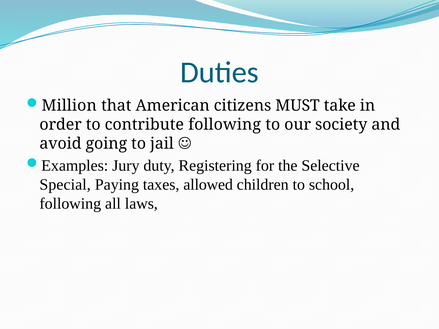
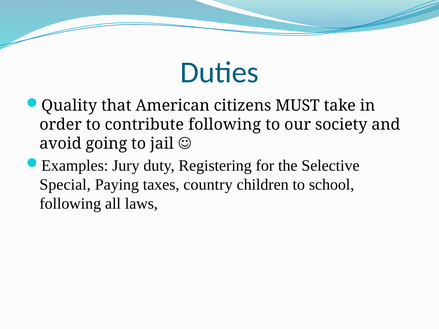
Million: Million -> Quality
allowed: allowed -> country
